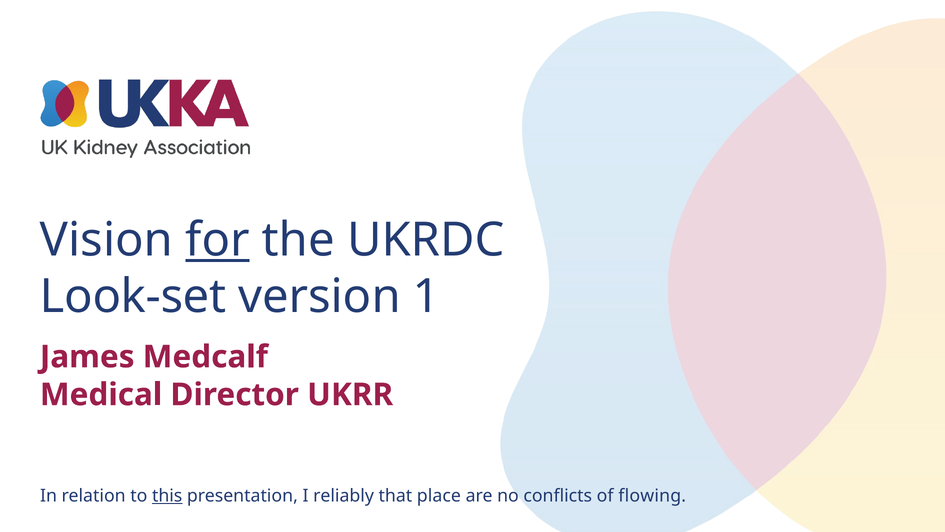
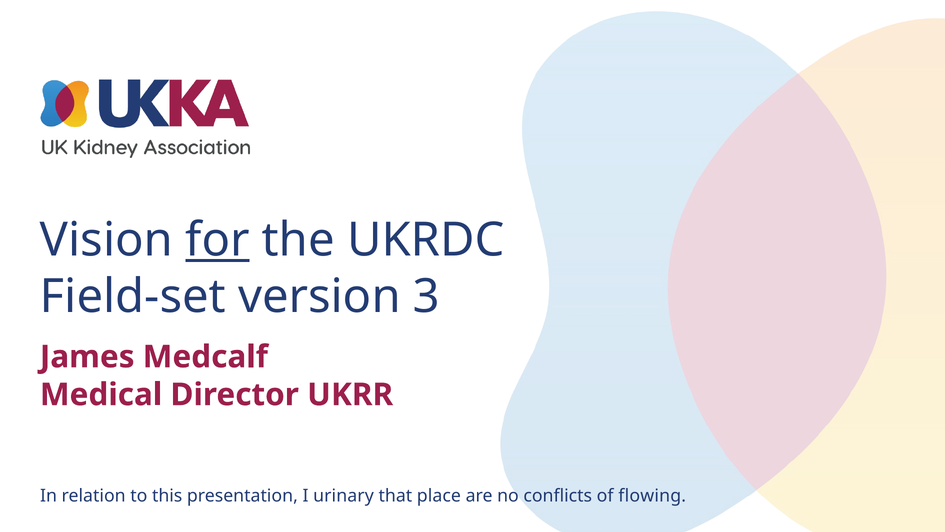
Look-set: Look-set -> Field-set
1: 1 -> 3
this underline: present -> none
reliably: reliably -> urinary
